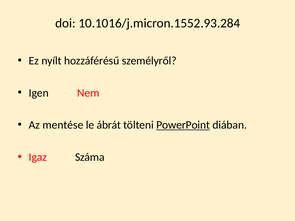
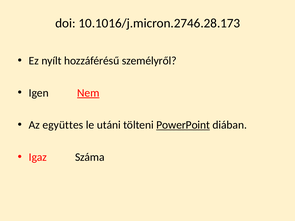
10.1016/j.micron.1552.93.284: 10.1016/j.micron.1552.93.284 -> 10.1016/j.micron.2746.28.173
Nem underline: none -> present
mentése: mentése -> együttes
ábrát: ábrát -> utáni
